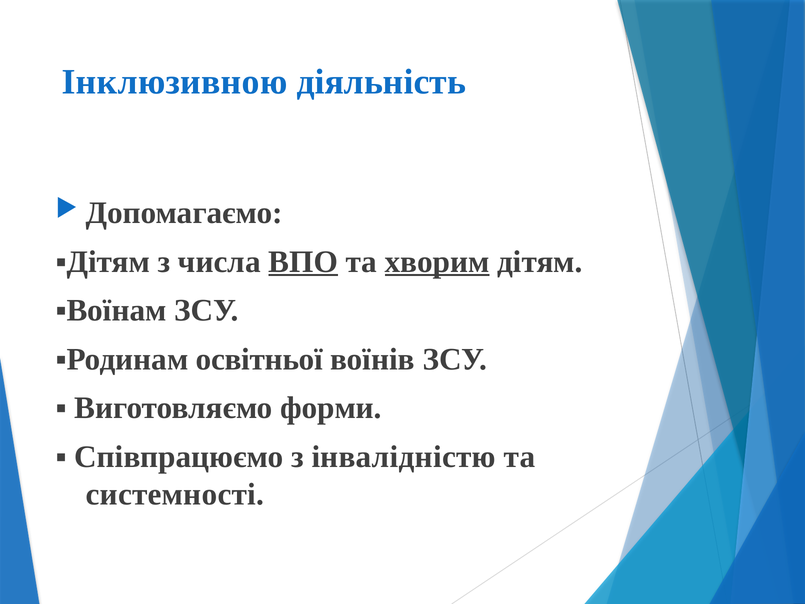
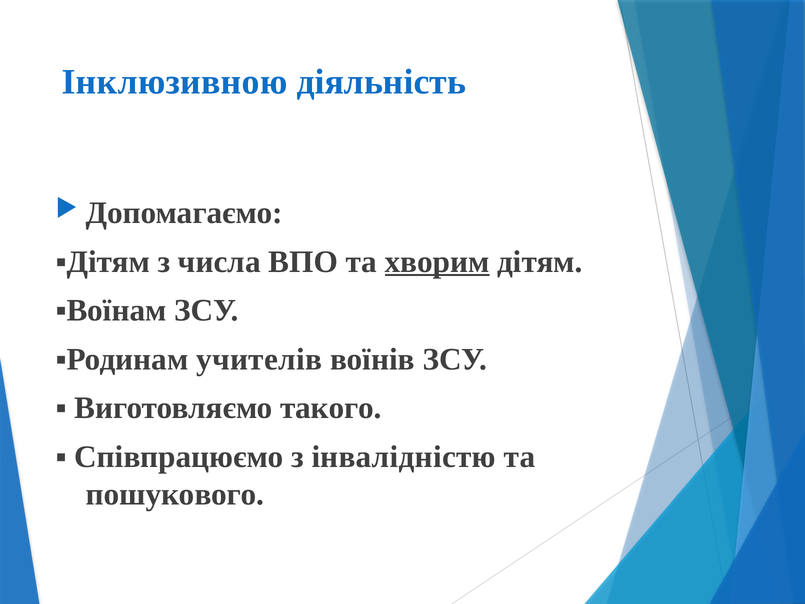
ВПО underline: present -> none
освітньої: освітньої -> учителів
форми: форми -> такого
системності: системності -> пошукового
